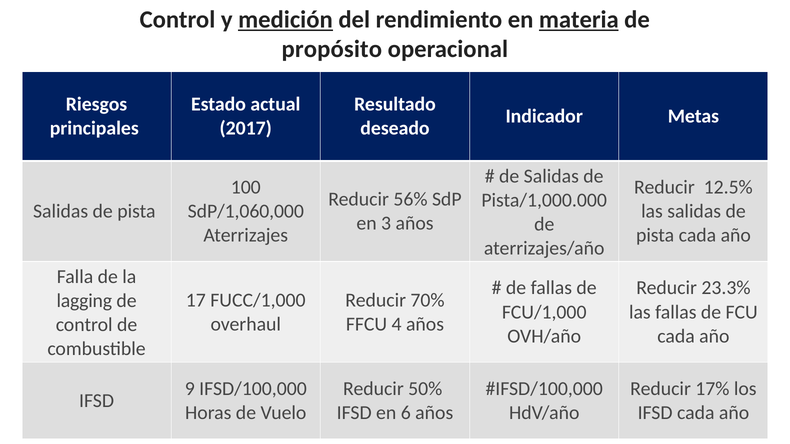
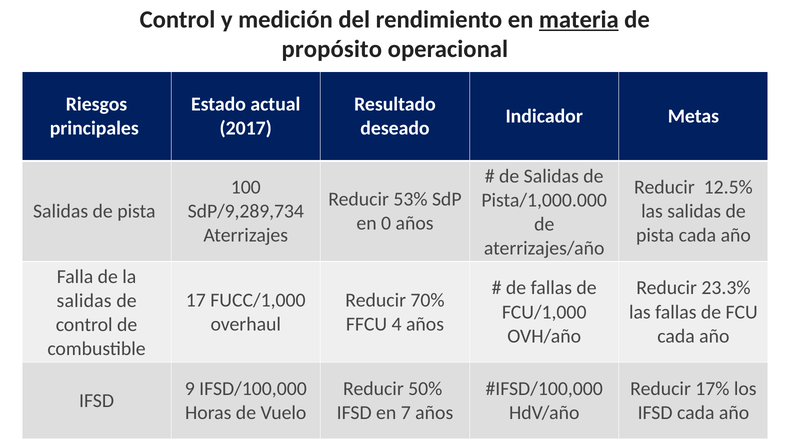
medición underline: present -> none
56%: 56% -> 53%
SdP/1,060,000: SdP/1,060,000 -> SdP/9,289,734
3: 3 -> 0
lagging at (84, 301): lagging -> salidas
6: 6 -> 7
